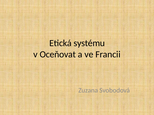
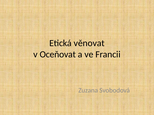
systému: systému -> věnovat
